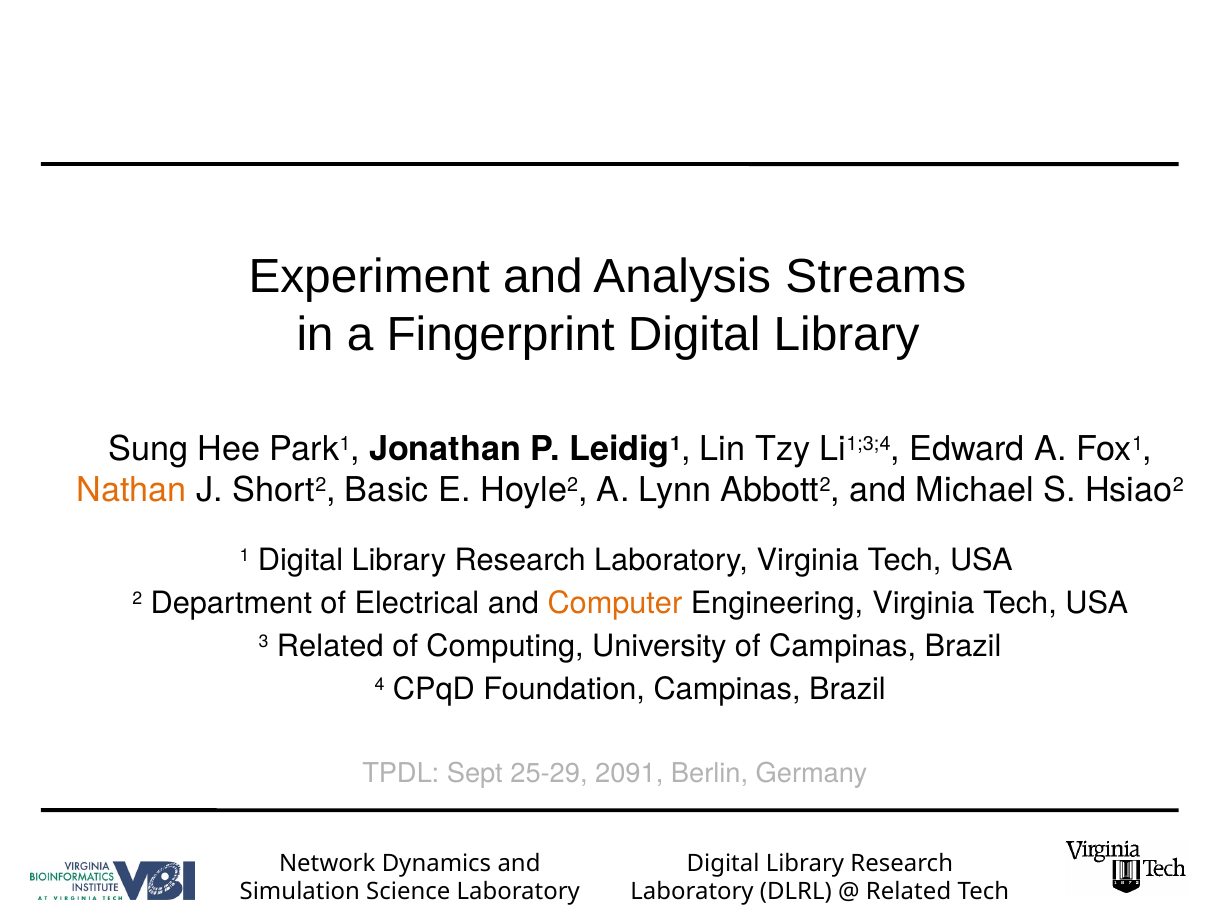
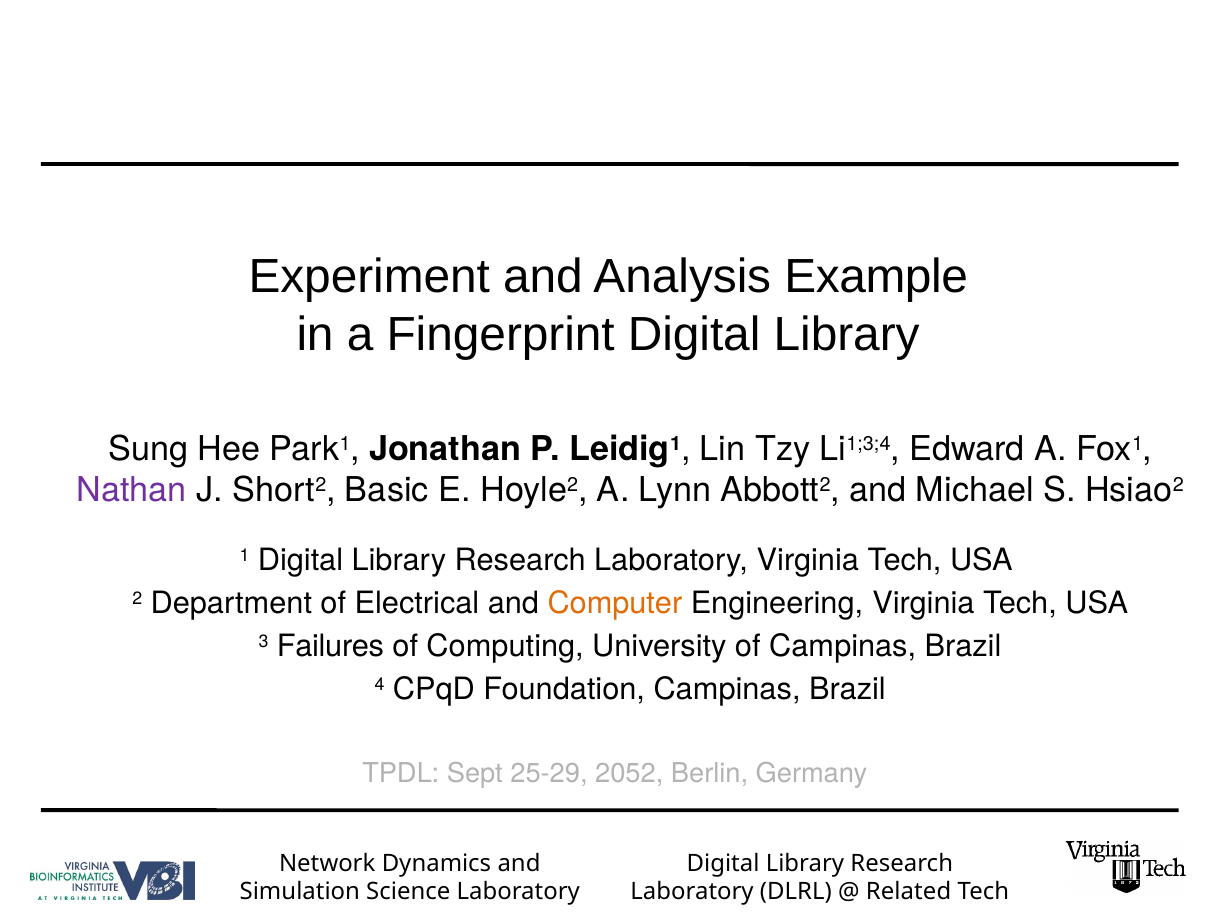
Streams: Streams -> Example
Nathan colour: orange -> purple
3 Related: Related -> Failures
2091: 2091 -> 2052
